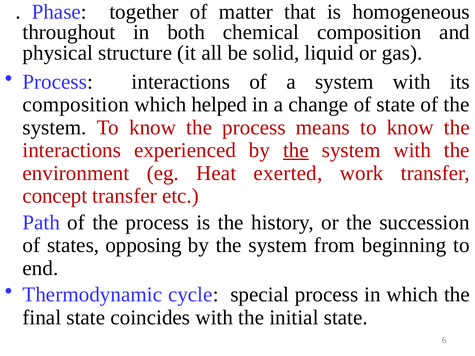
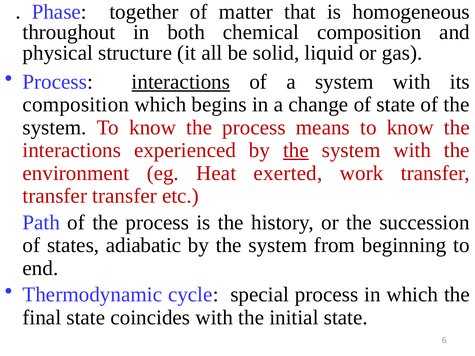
interactions at (181, 82) underline: none -> present
helped: helped -> begins
concept at (55, 196): concept -> transfer
opposing: opposing -> adiabatic
